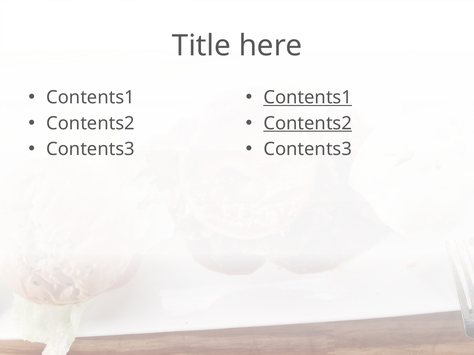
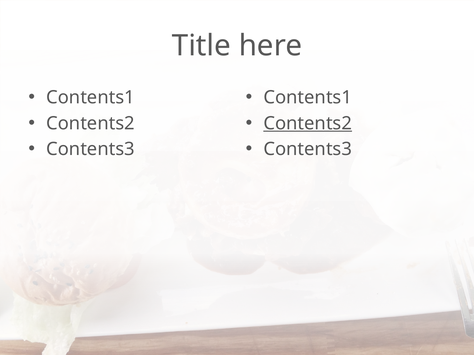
Contents1 at (308, 98) underline: present -> none
